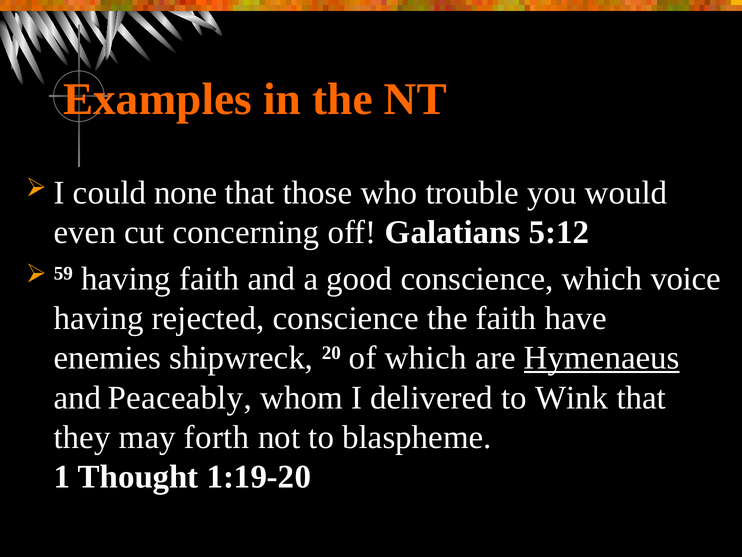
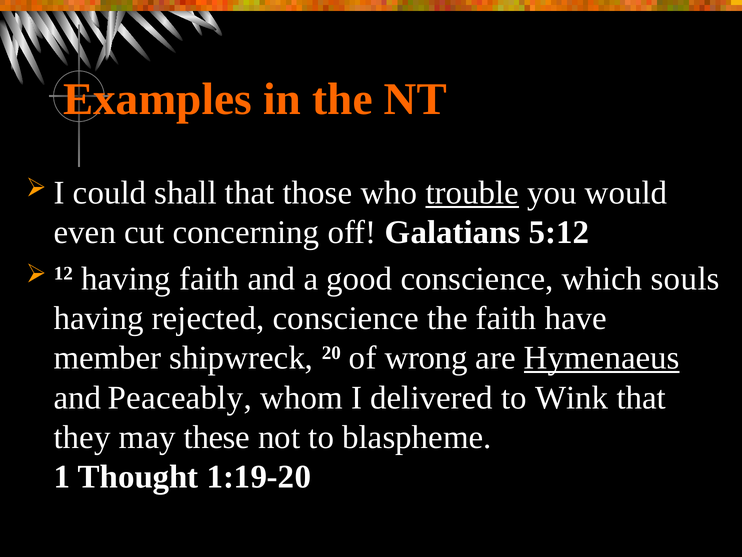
none: none -> shall
trouble underline: none -> present
59: 59 -> 12
voice: voice -> souls
enemies: enemies -> member
of which: which -> wrong
forth: forth -> these
